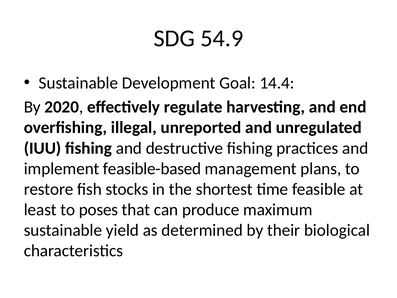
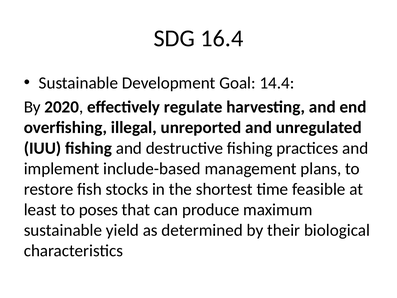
54.9: 54.9 -> 16.4
feasible-based: feasible-based -> include-based
